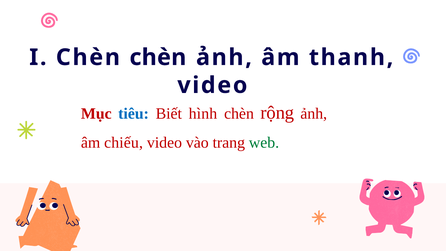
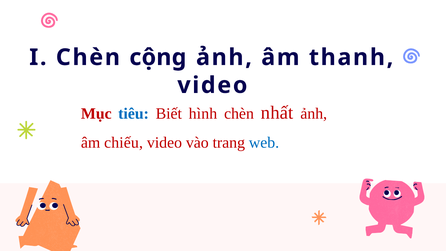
Chèn chèn: chèn -> cộng
rộng: rộng -> nhất
web colour: green -> blue
